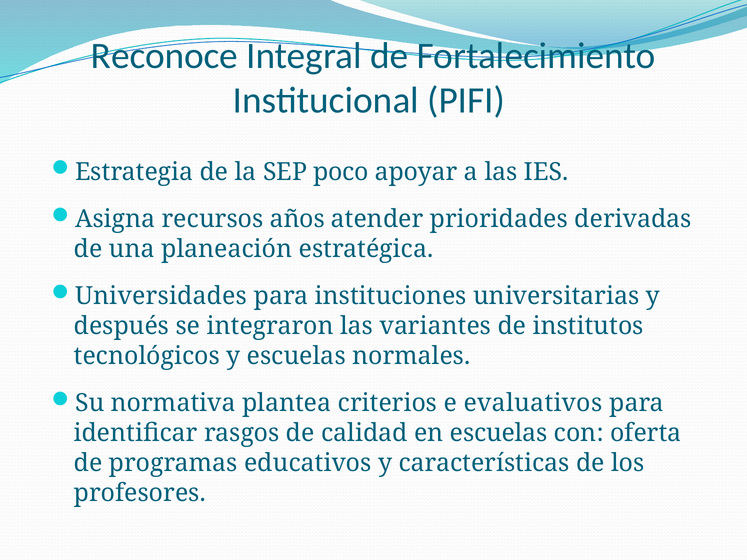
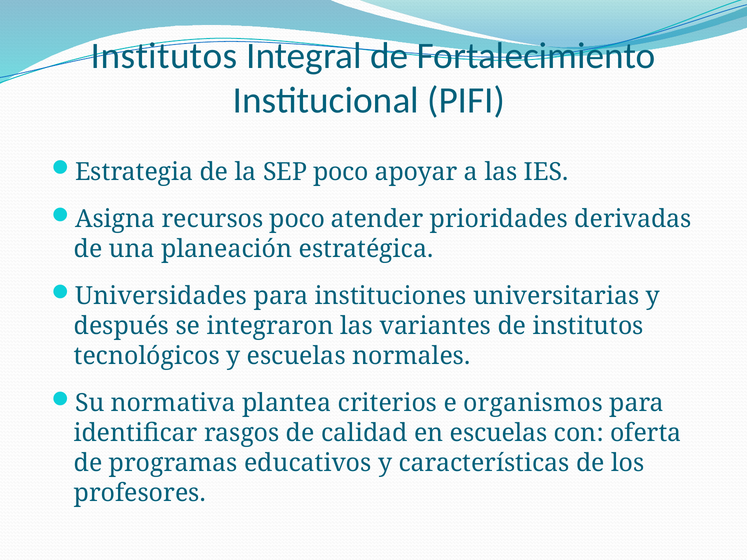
Reconoce at (164, 56): Reconoce -> Institutos
recursos años: años -> poco
evaluativos: evaluativos -> organismos
